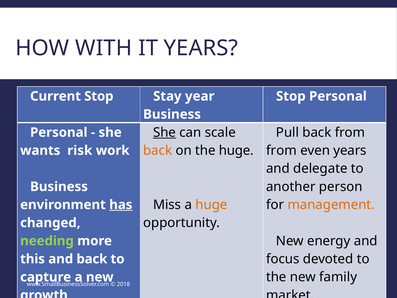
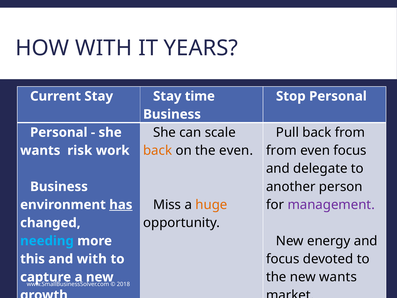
Current Stop: Stop -> Stay
year: year -> time
She at (164, 132) underline: present -> none
the huge: huge -> even
even years: years -> focus
management colour: orange -> purple
needing colour: light green -> light blue
and back: back -> with
new family: family -> wants
